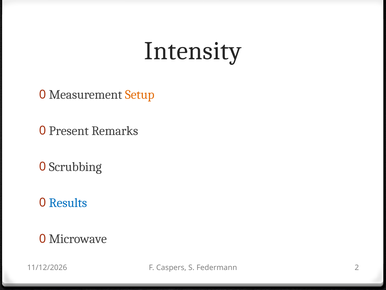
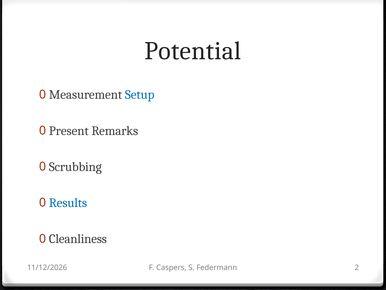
Intensity: Intensity -> Potential
Setup colour: orange -> blue
Microwave: Microwave -> Cleanliness
